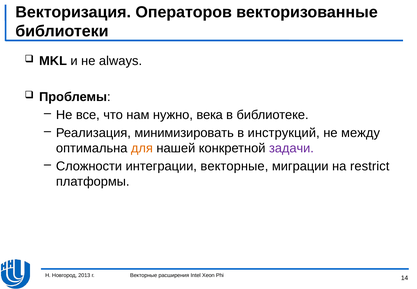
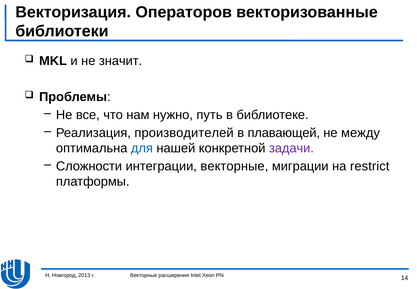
always: always -> значит
века: века -> путь
минимизировать: минимизировать -> производителей
инструкций: инструкций -> плавающей
для colour: orange -> blue
